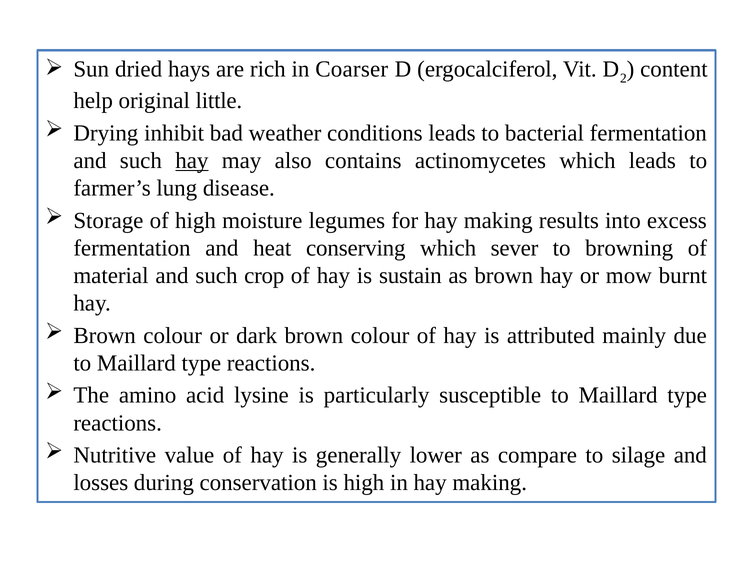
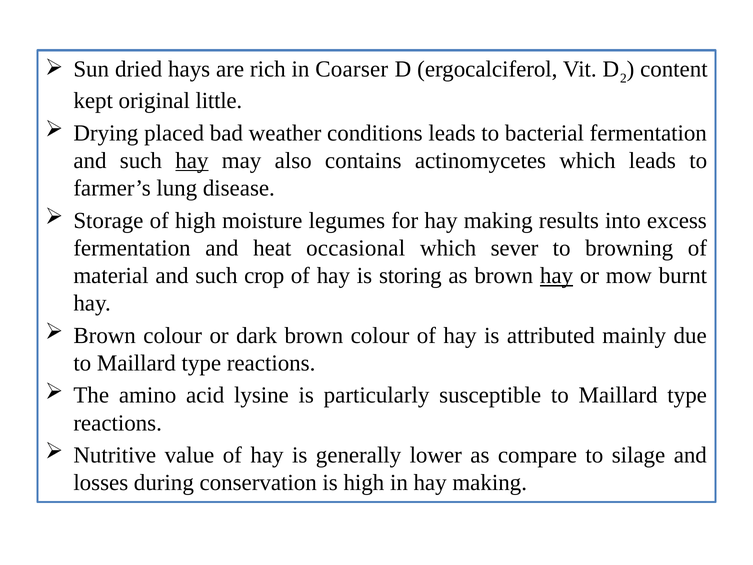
help: help -> kept
inhibit: inhibit -> placed
conserving: conserving -> occasional
sustain: sustain -> storing
hay at (557, 276) underline: none -> present
